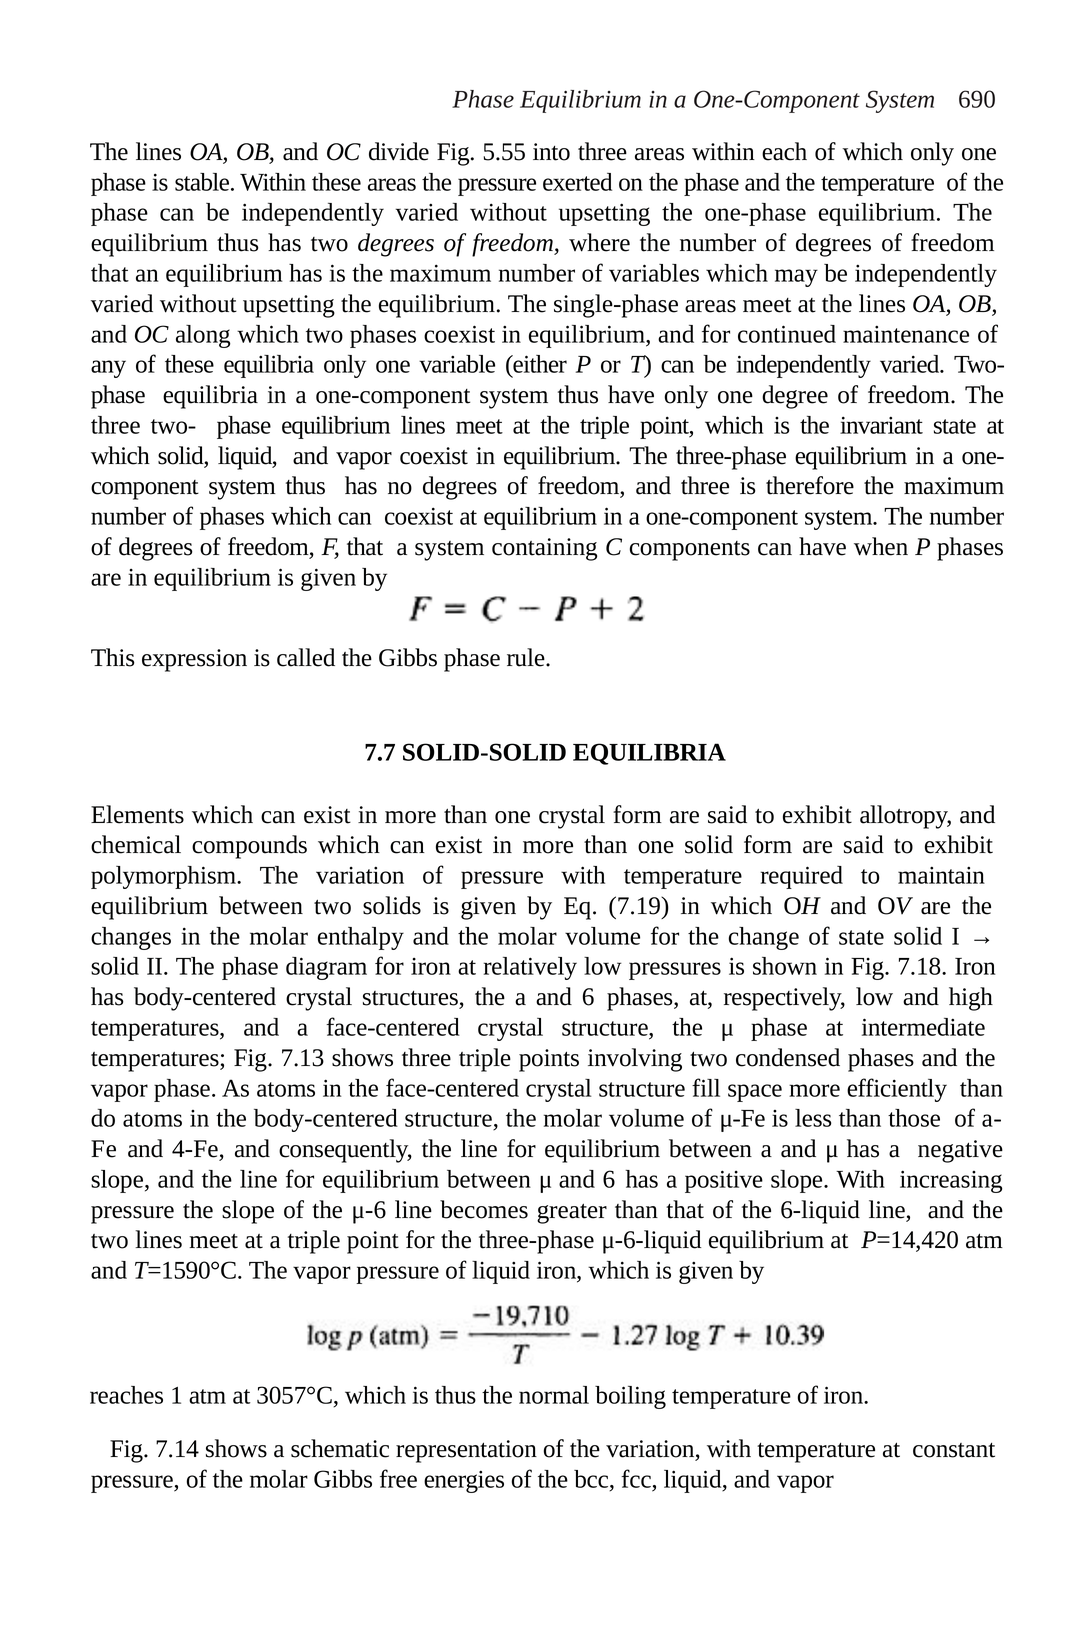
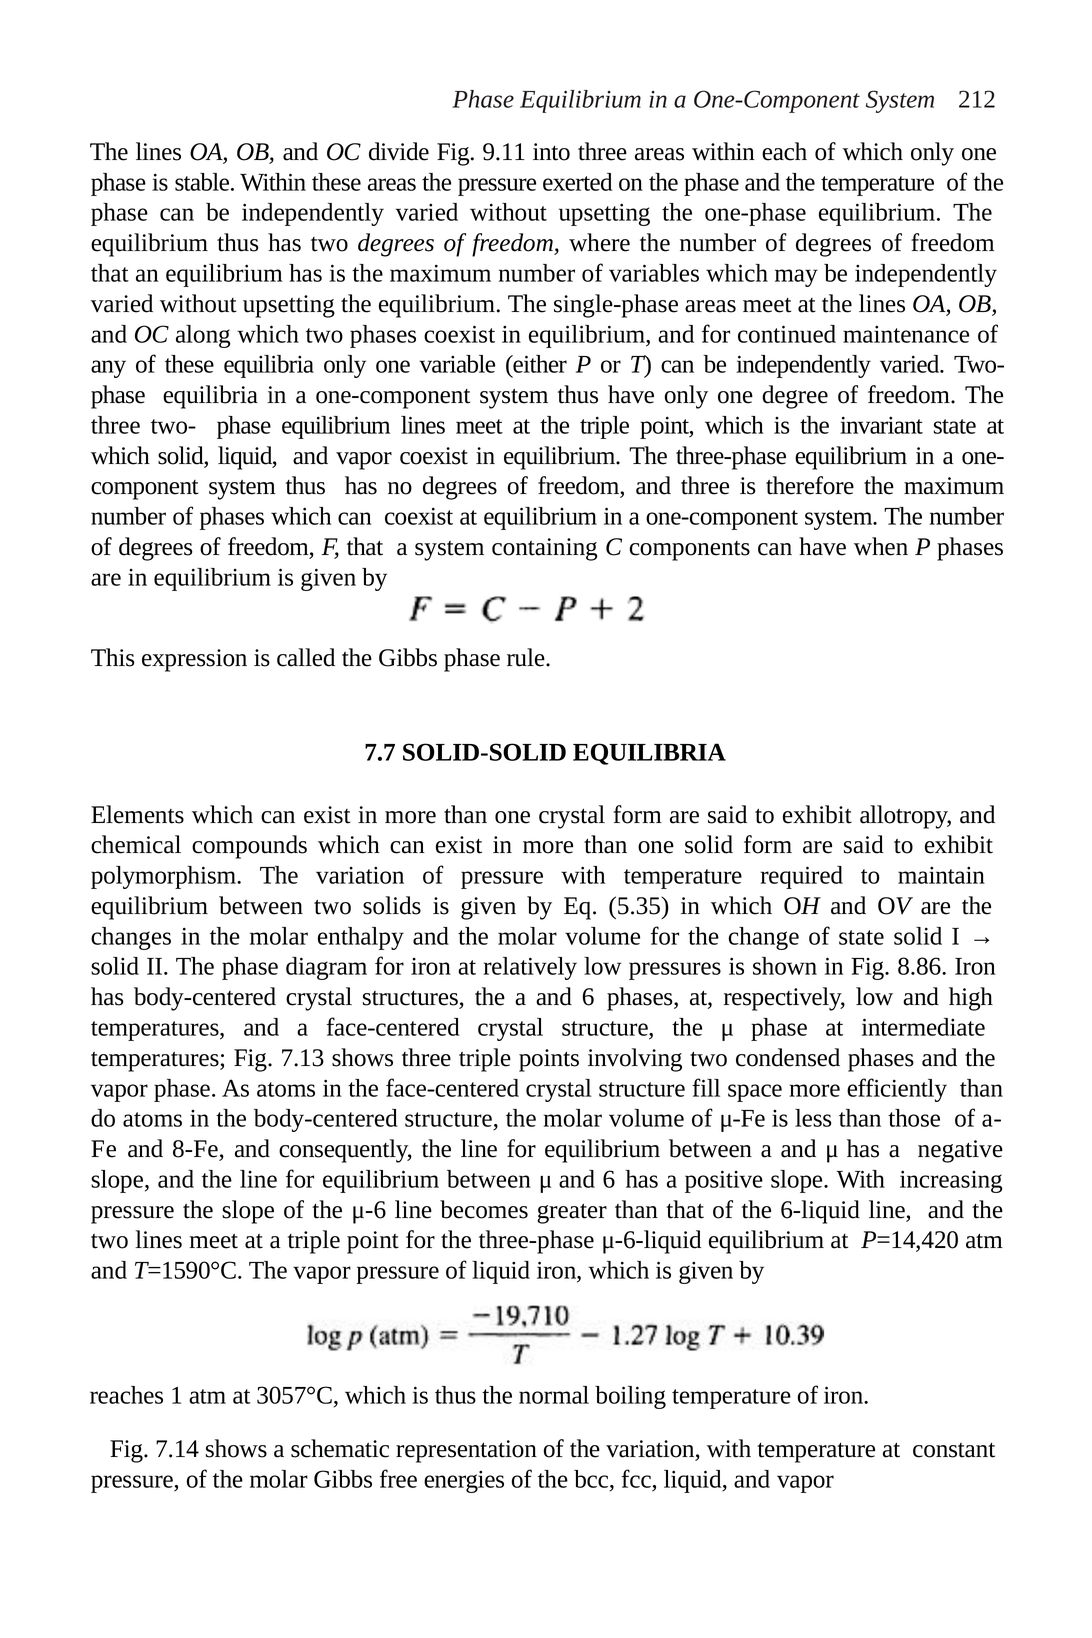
690: 690 -> 212
5.55: 5.55 -> 9.11
7.19: 7.19 -> 5.35
7.18: 7.18 -> 8.86
4-Fe: 4-Fe -> 8-Fe
